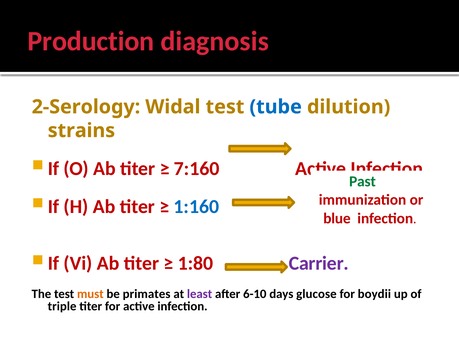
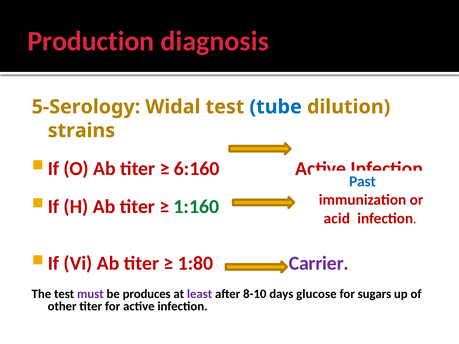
2-Serology: 2-Serology -> 5-Serology
7:160: 7:160 -> 6:160
Past colour: green -> blue
1:160 colour: blue -> green
blue: blue -> acid
must colour: orange -> purple
primates: primates -> produces
6-10: 6-10 -> 8-10
boydii: boydii -> sugars
triple: triple -> other
